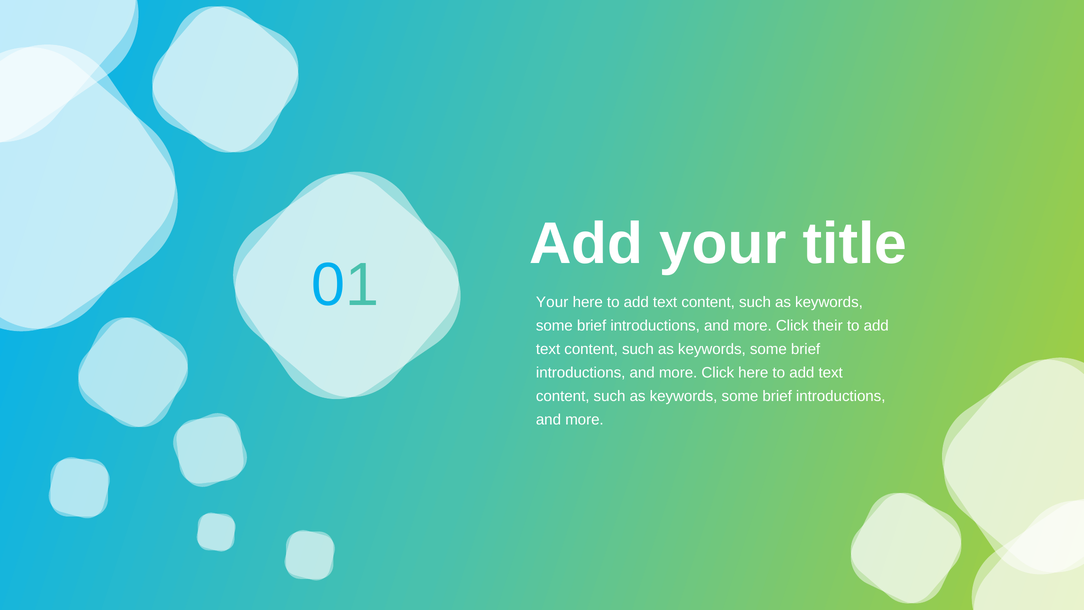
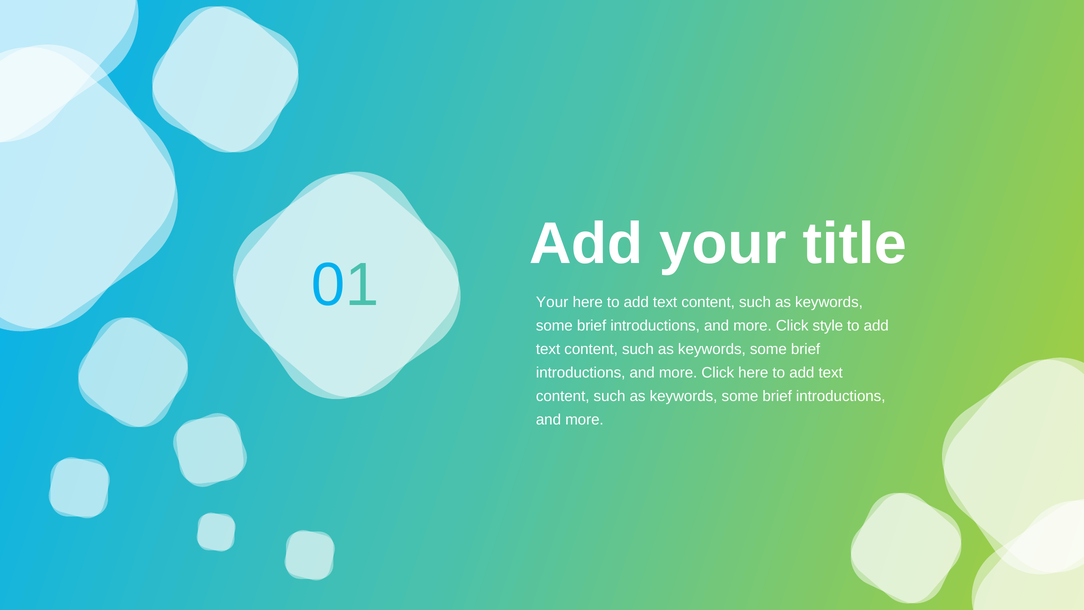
their: their -> style
